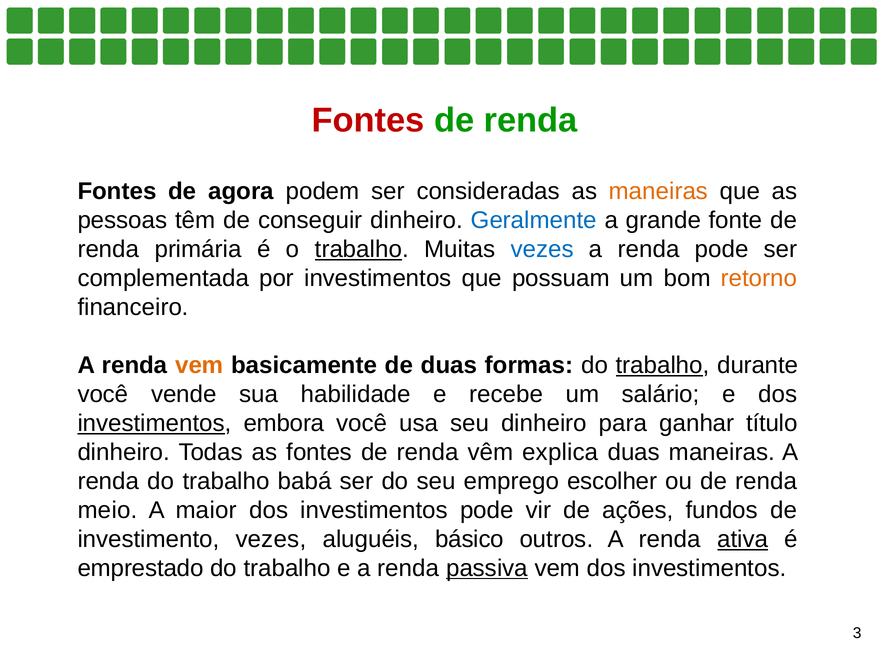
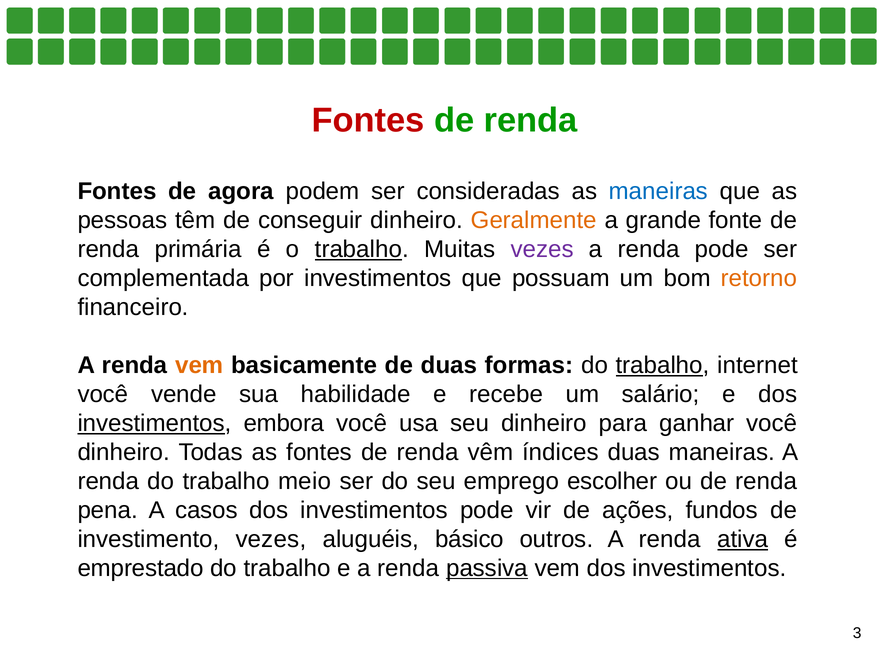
maneiras at (658, 191) colour: orange -> blue
Geralmente colour: blue -> orange
vezes at (542, 249) colour: blue -> purple
durante: durante -> internet
ganhar título: título -> você
explica: explica -> índices
babá: babá -> meio
meio: meio -> pena
maior: maior -> casos
